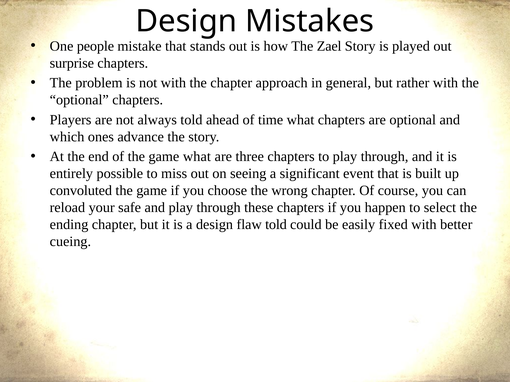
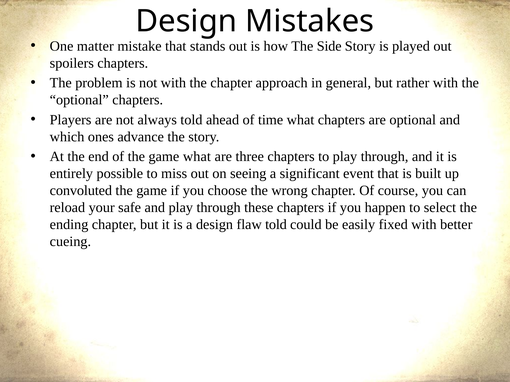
people: people -> matter
Zael: Zael -> Side
surprise: surprise -> spoilers
